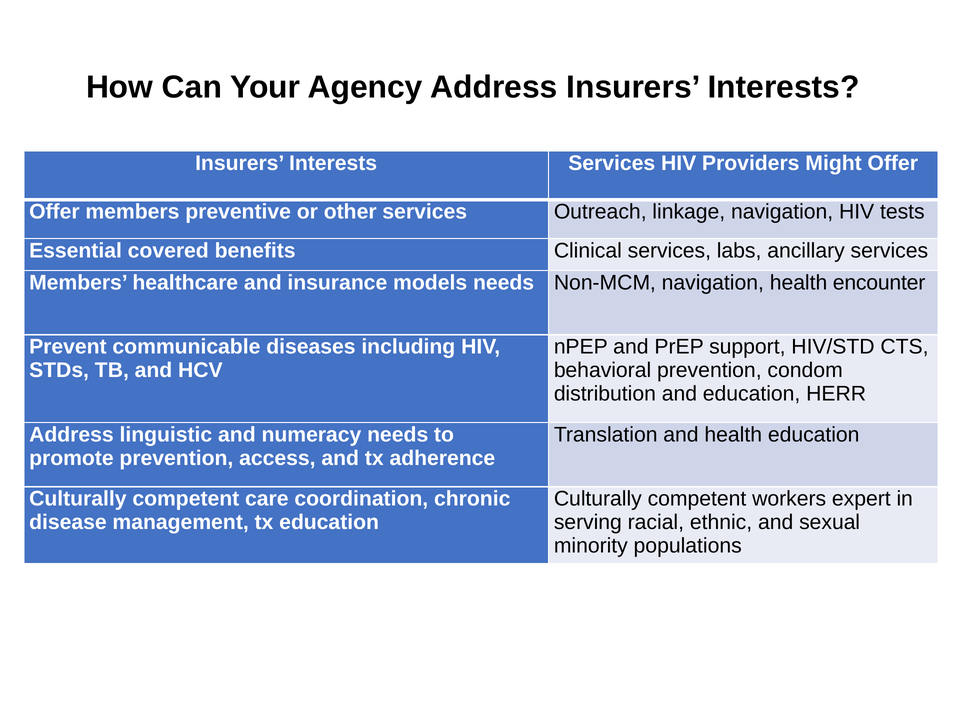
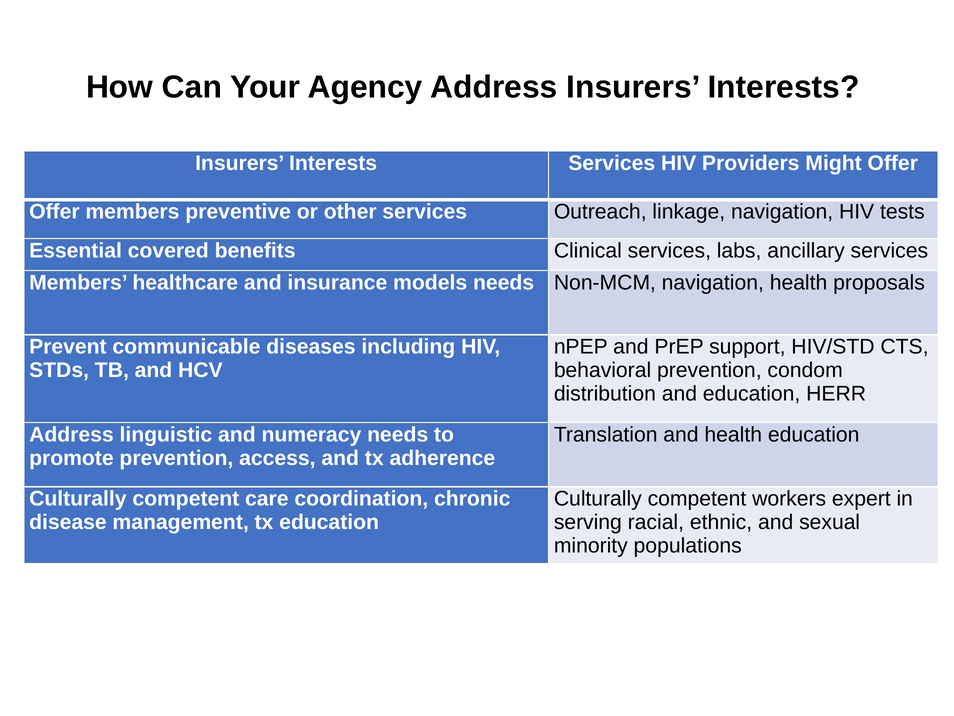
encounter: encounter -> proposals
